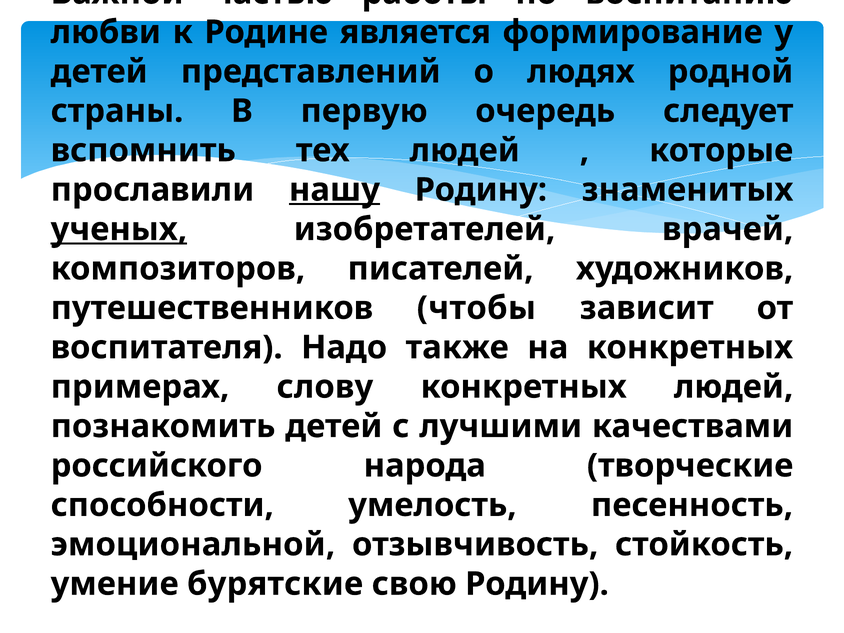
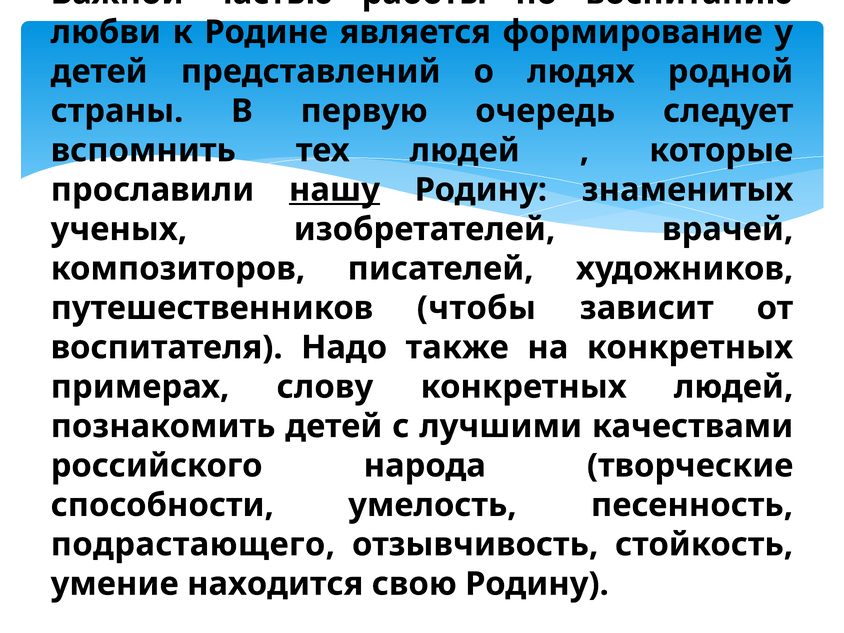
ученых underline: present -> none
эмоциональной: эмоциональной -> подрастающего
бурятские: бурятские -> находится
